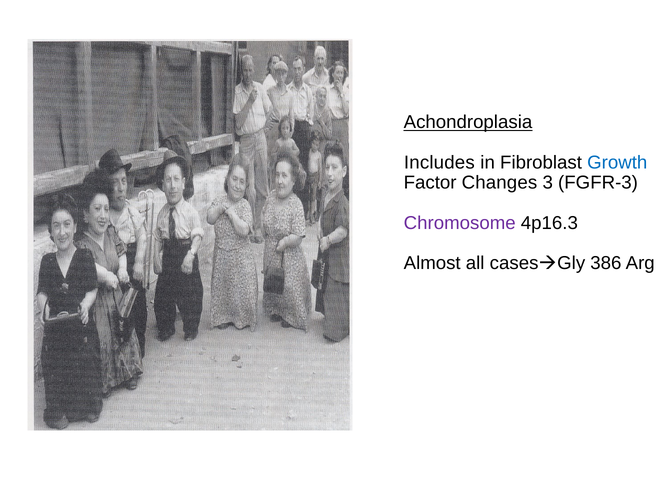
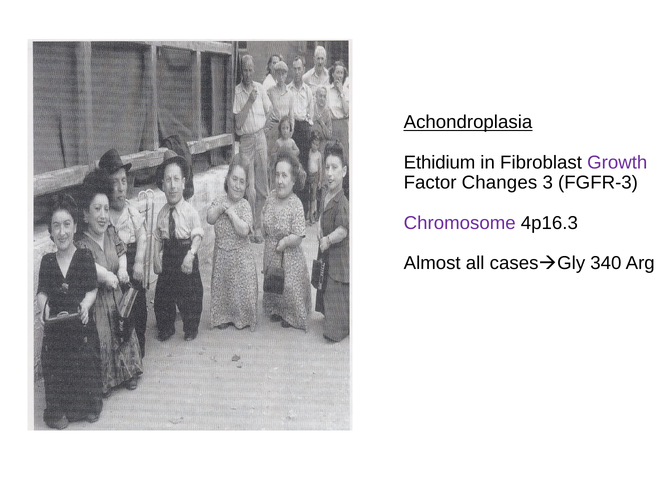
Includes: Includes -> Ethidium
Growth colour: blue -> purple
386: 386 -> 340
